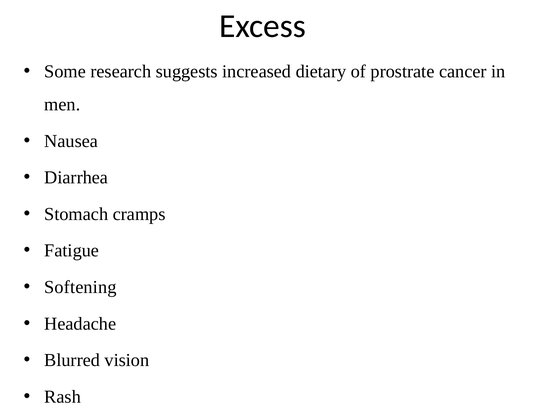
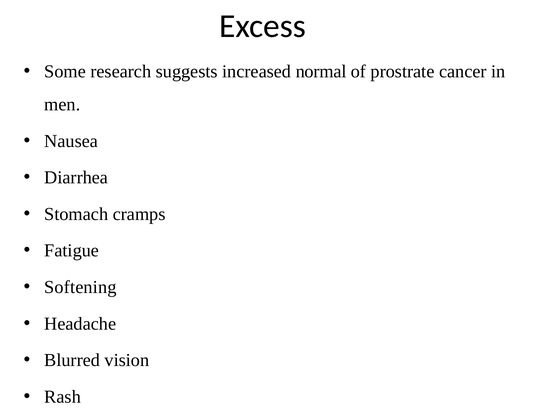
dietary: dietary -> normal
